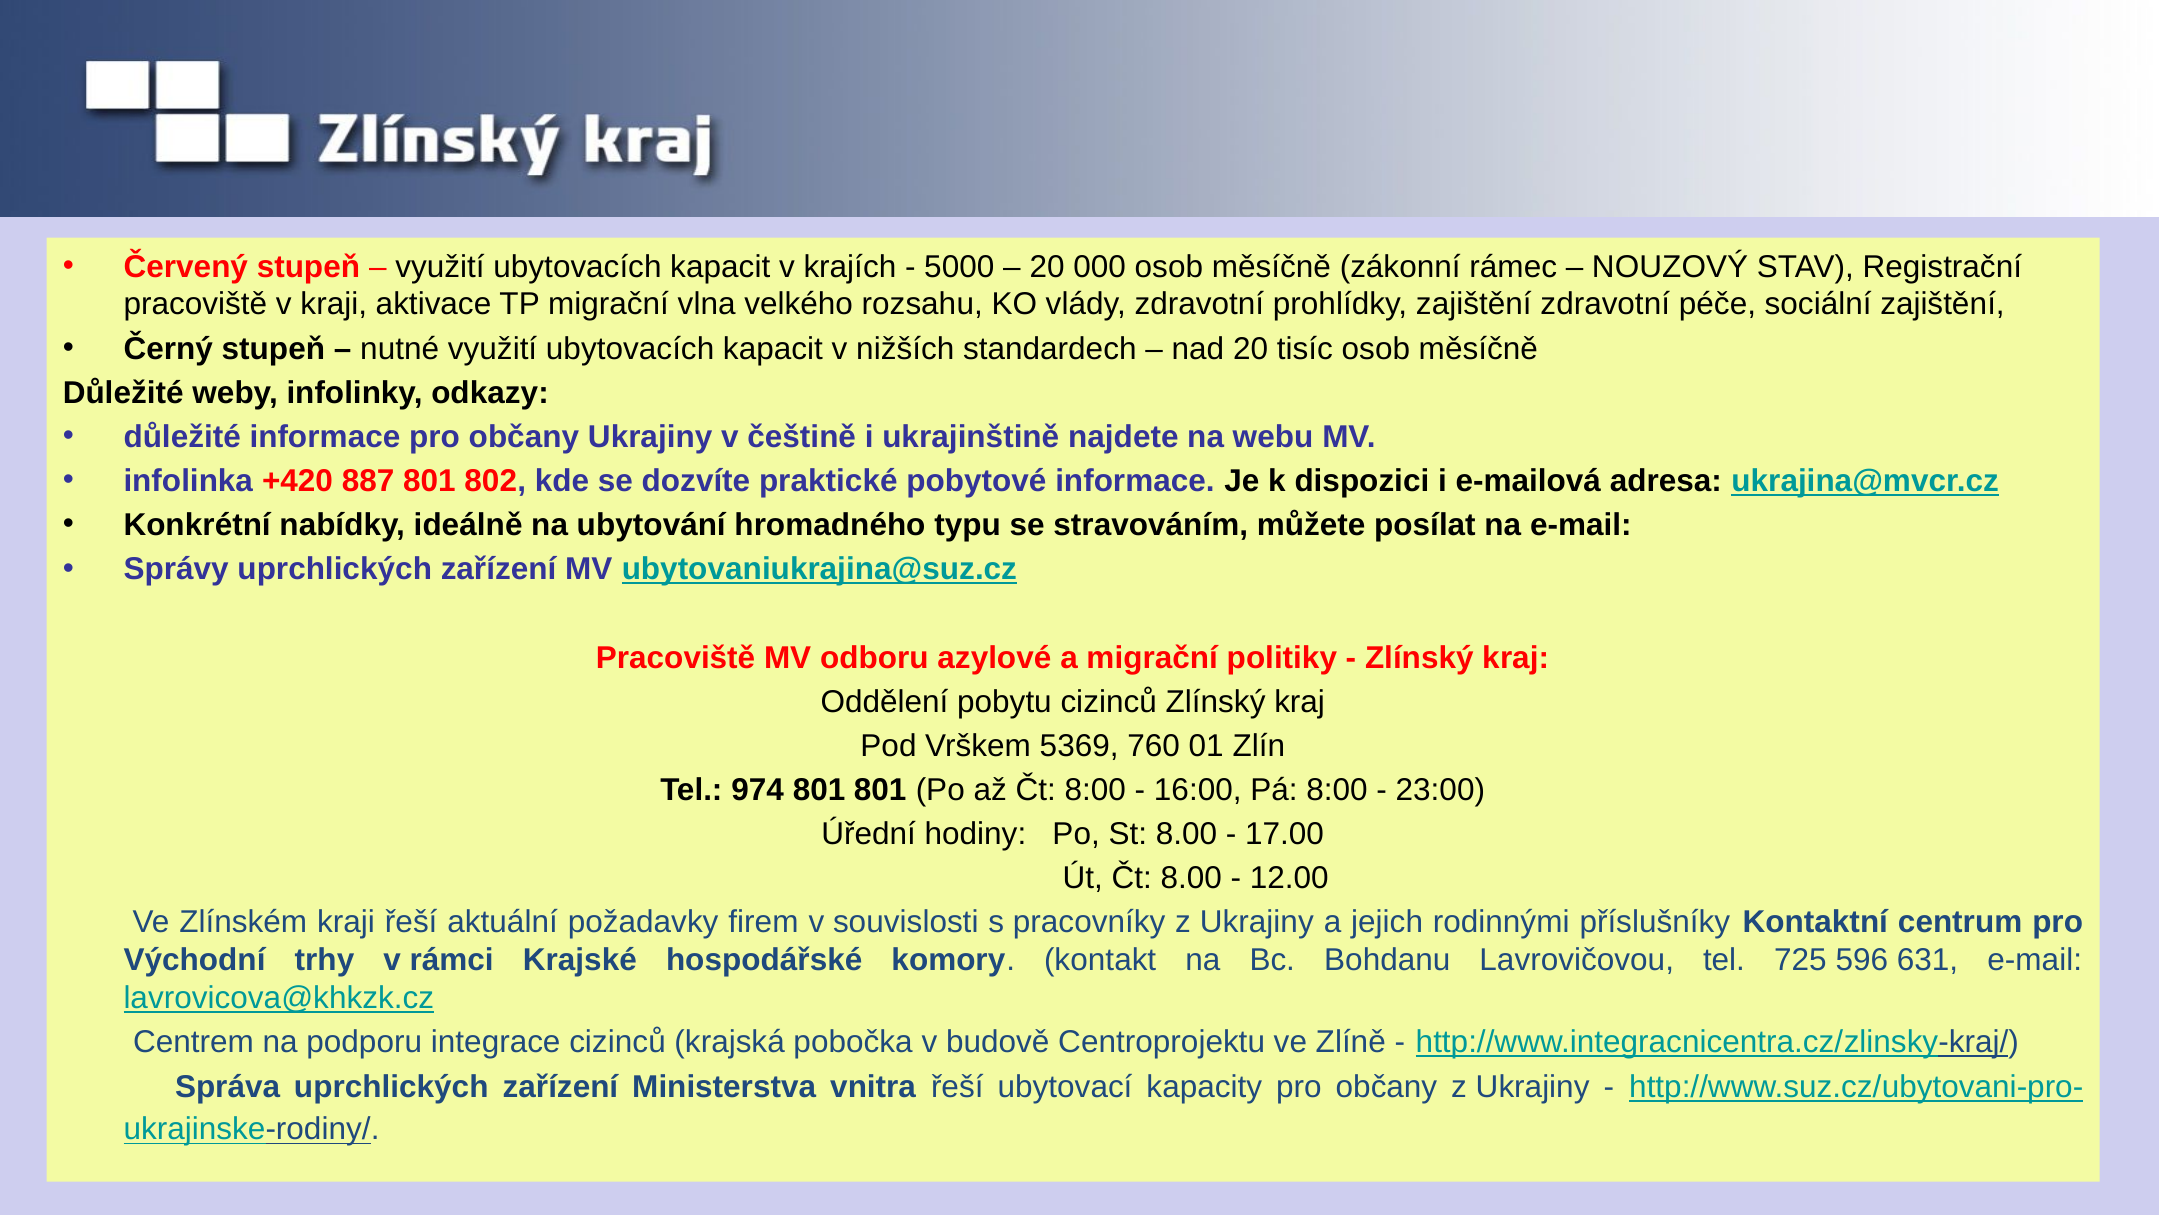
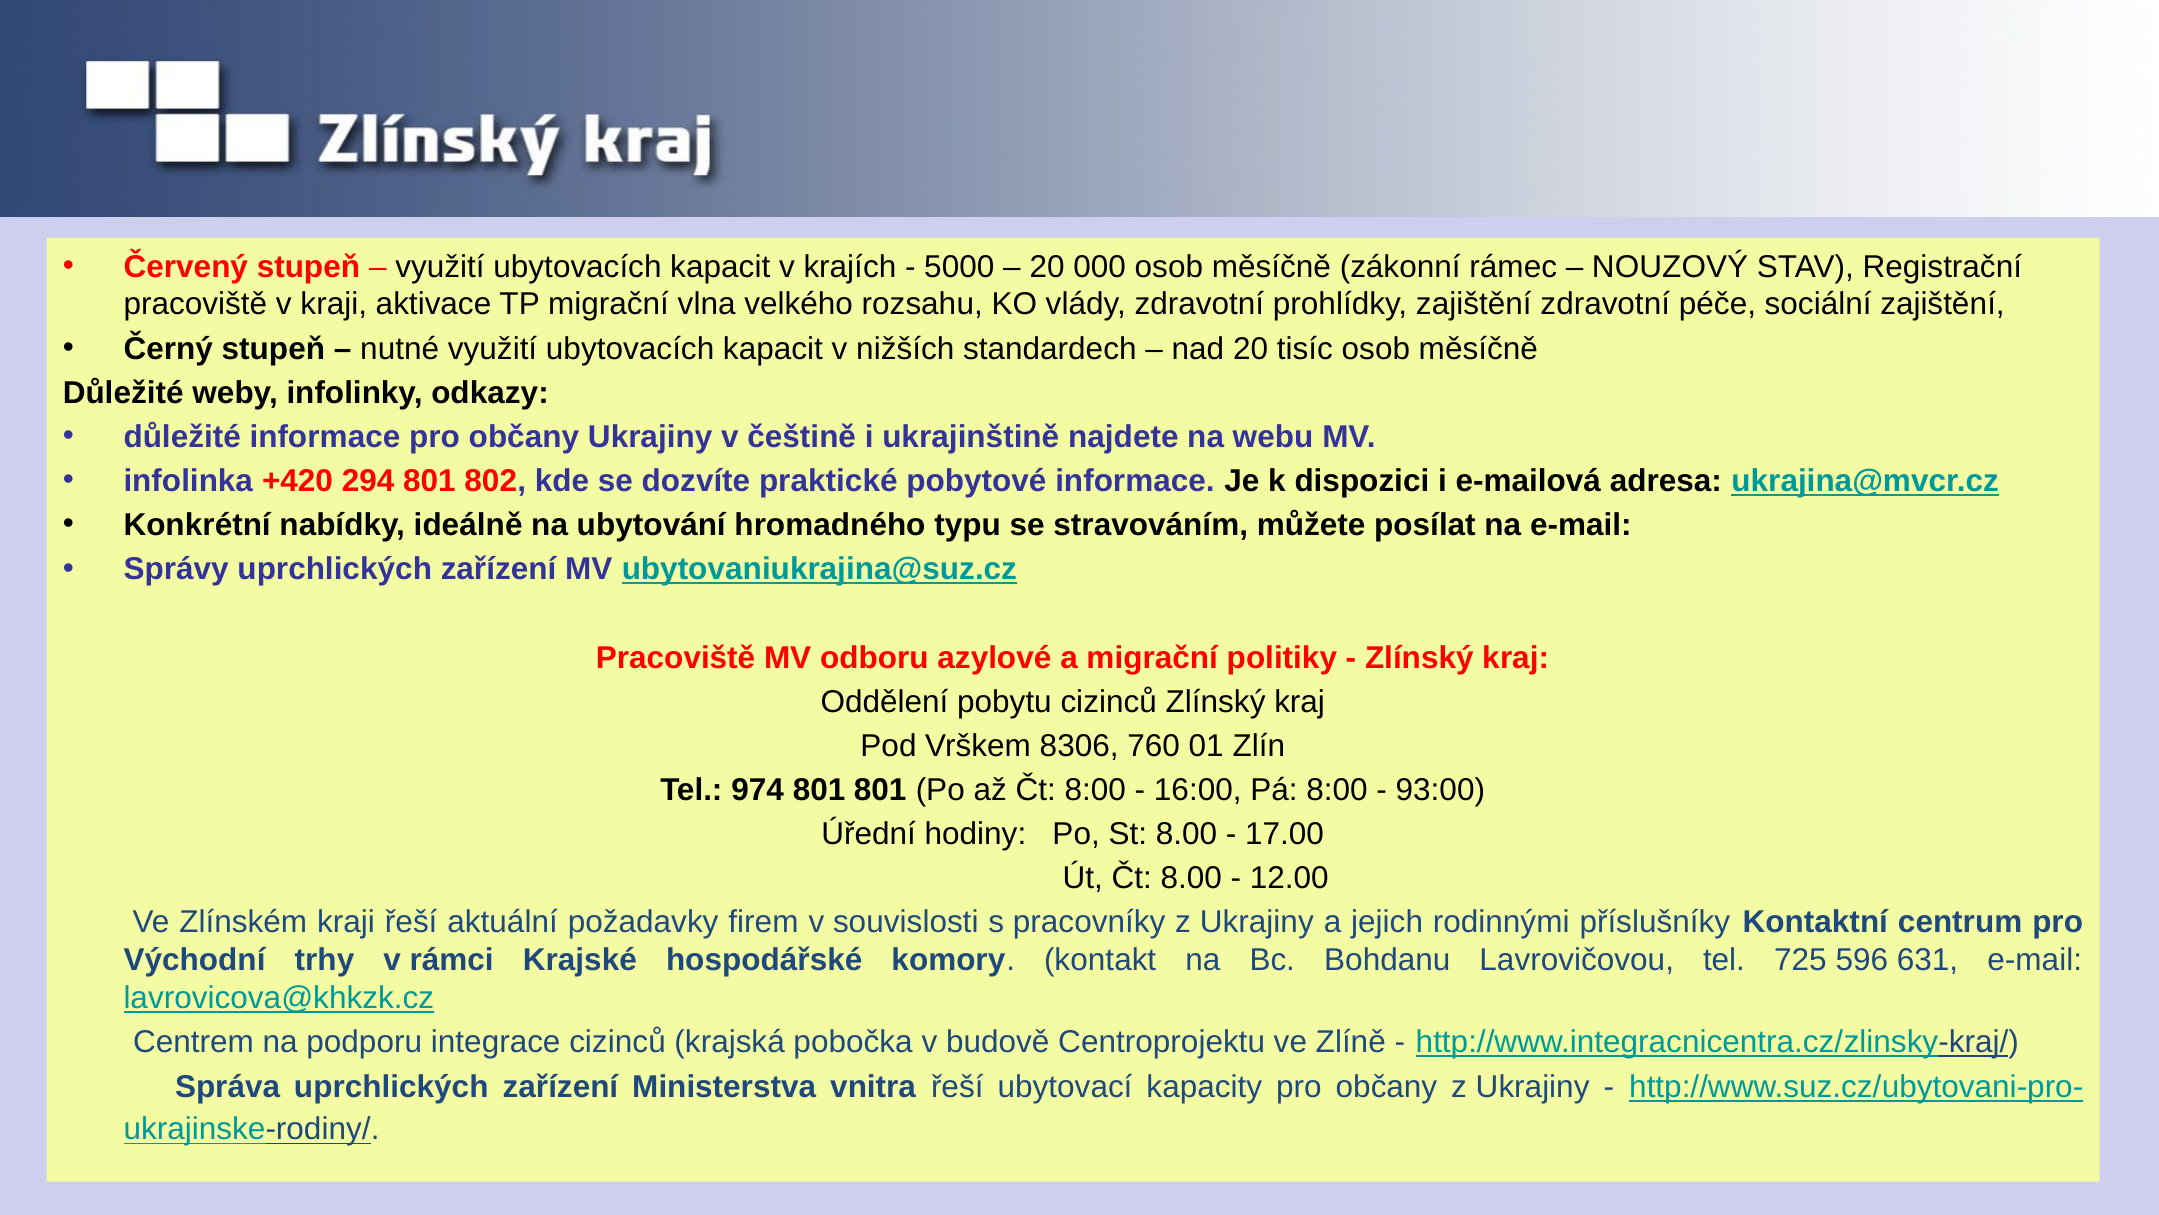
887: 887 -> 294
5369: 5369 -> 8306
23:00: 23:00 -> 93:00
